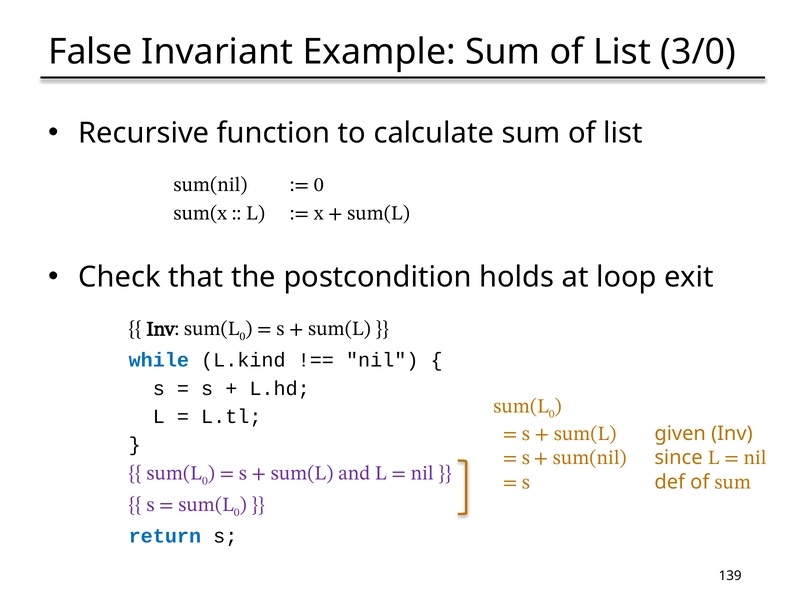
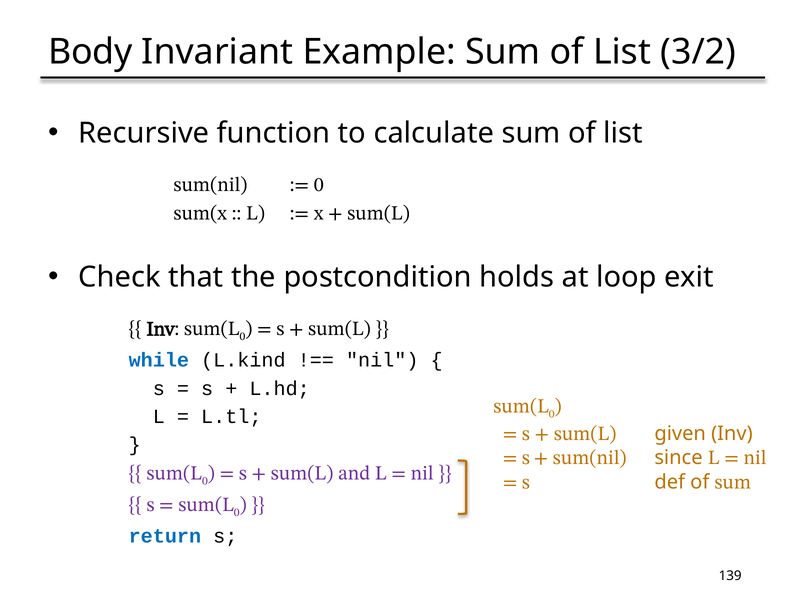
False: False -> Body
3/0: 3/0 -> 3/2
